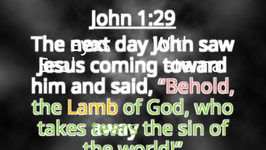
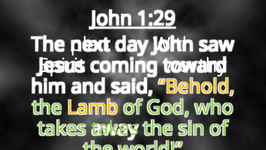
eyes: eyes -> plan
Seals: Seals -> Spirit
eternal: eternal -> worthy
Behold colour: pink -> yellow
takes tears: tears -> takes
